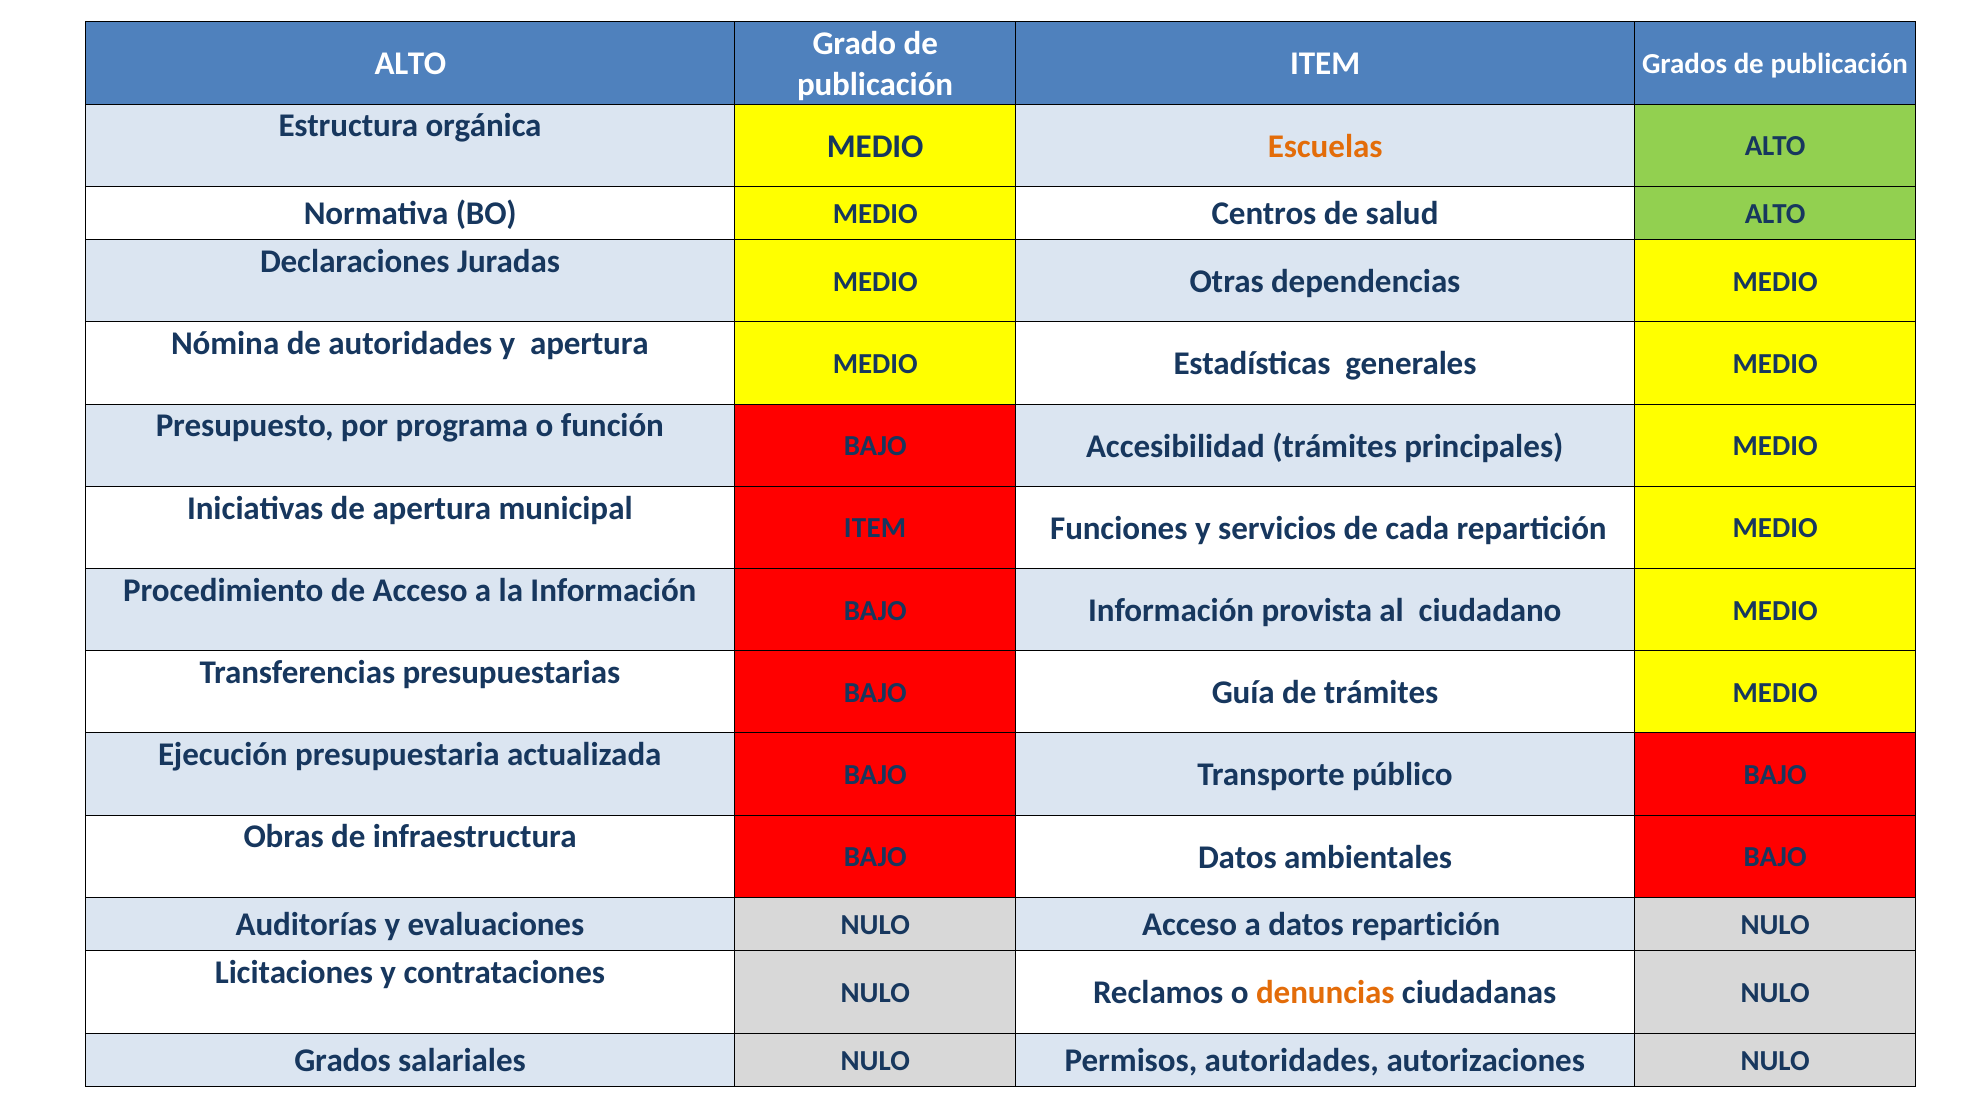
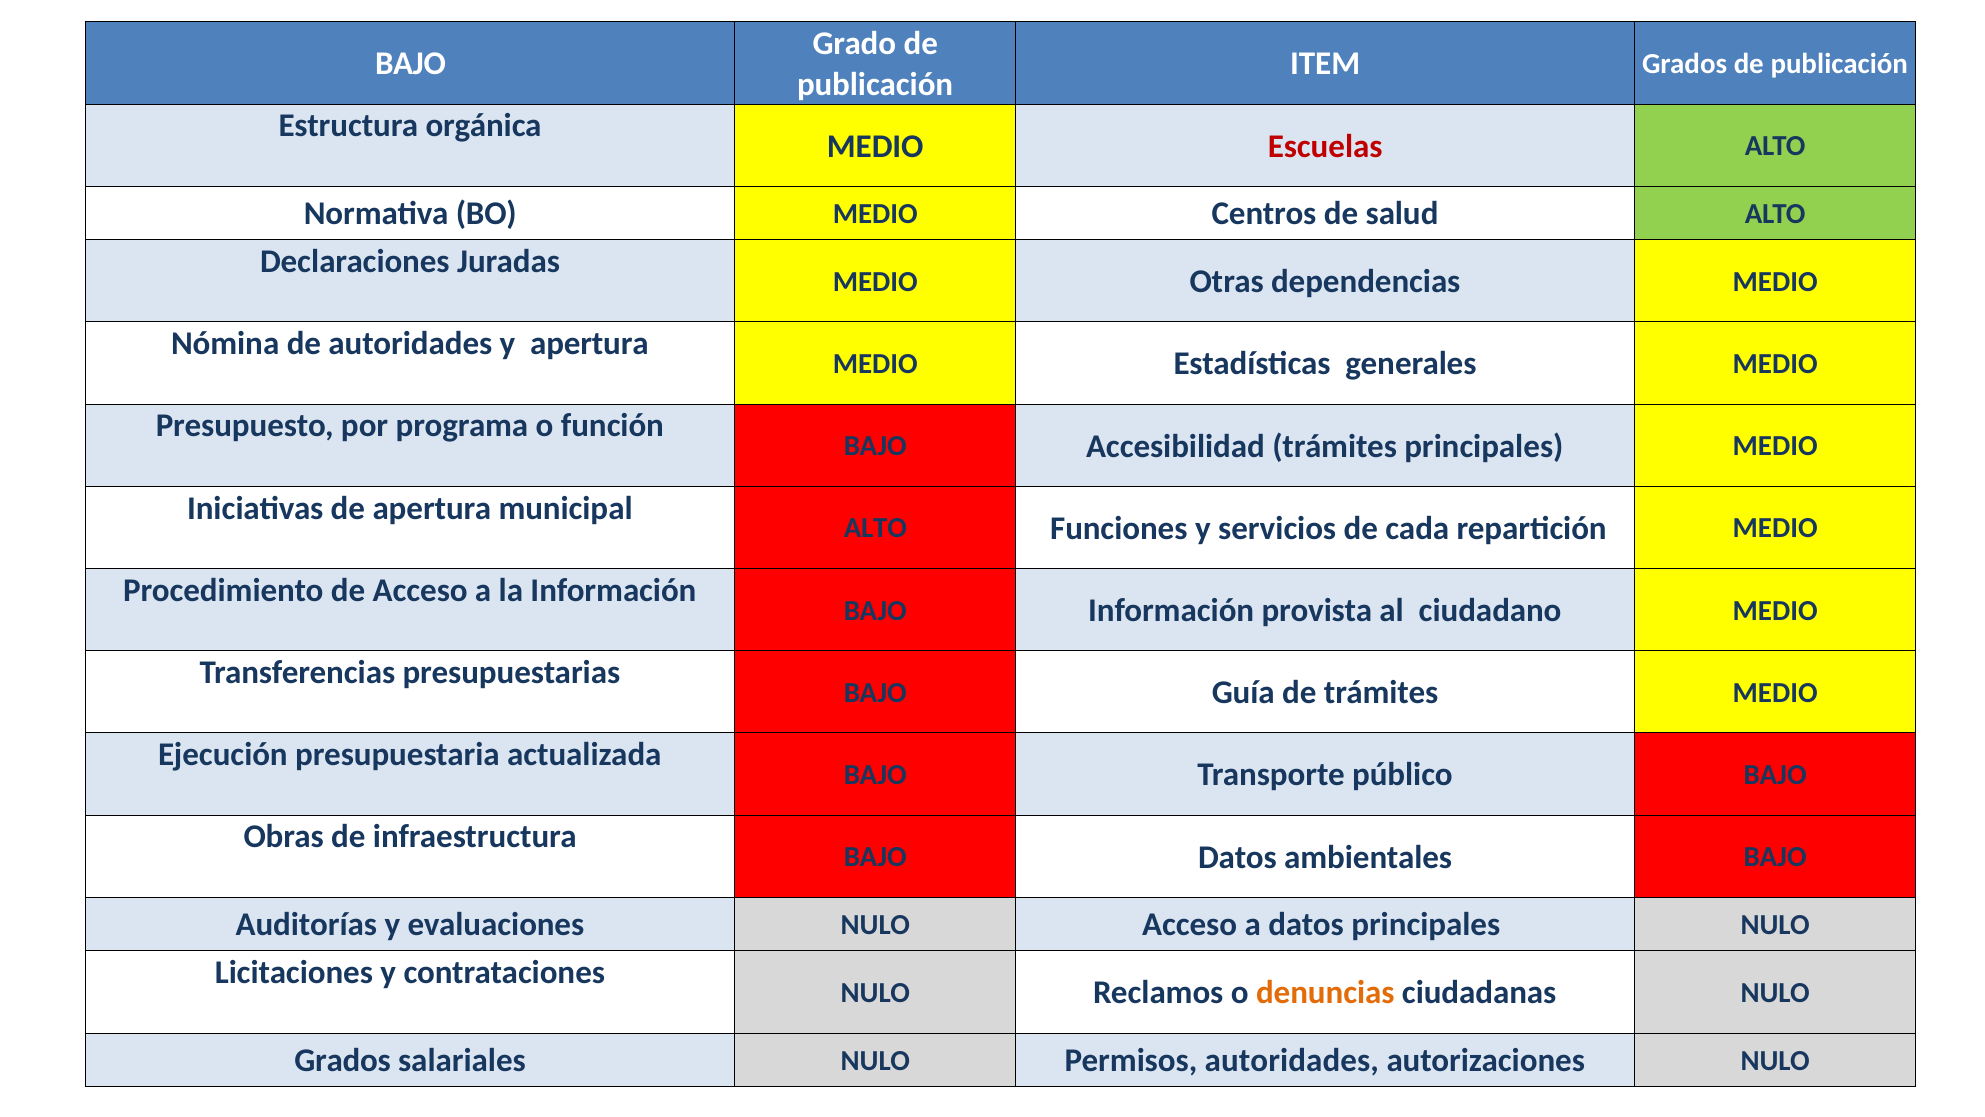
ALTO at (410, 64): ALTO -> BAJO
Escuelas colour: orange -> red
ITEM at (875, 528): ITEM -> ALTO
datos repartición: repartición -> principales
